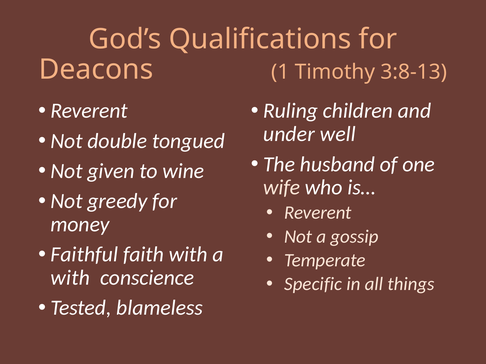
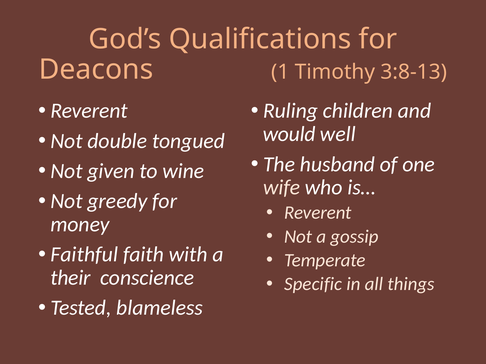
under: under -> would
with at (70, 278): with -> their
